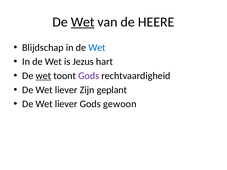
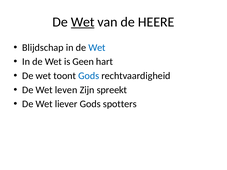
Jezus: Jezus -> Geen
wet at (43, 76) underline: present -> none
Gods at (89, 76) colour: purple -> blue
liever at (66, 90): liever -> leven
geplant: geplant -> spreekt
gewoon: gewoon -> spotters
